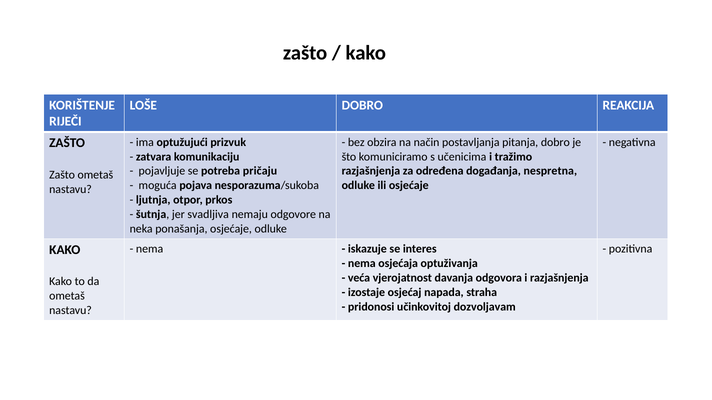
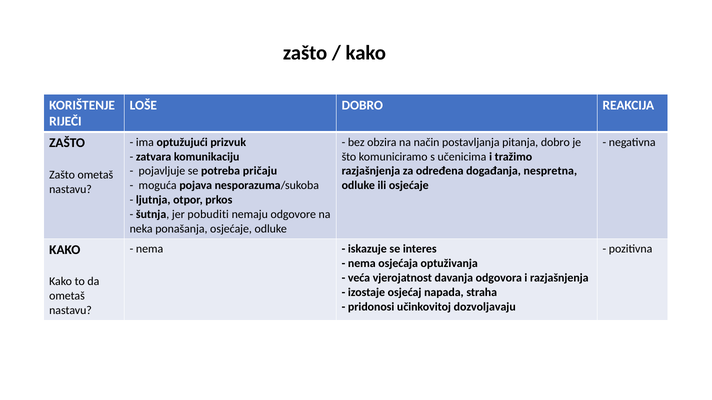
svadljiva: svadljiva -> pobuditi
dozvoljavam: dozvoljavam -> dozvoljavaju
